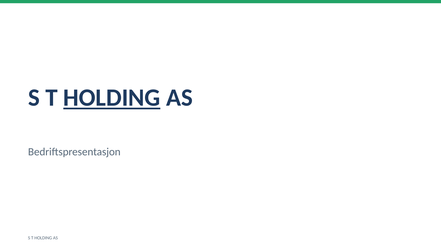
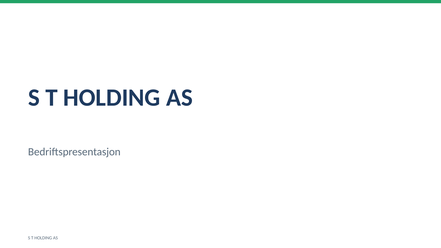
HOLDING at (112, 98) underline: present -> none
